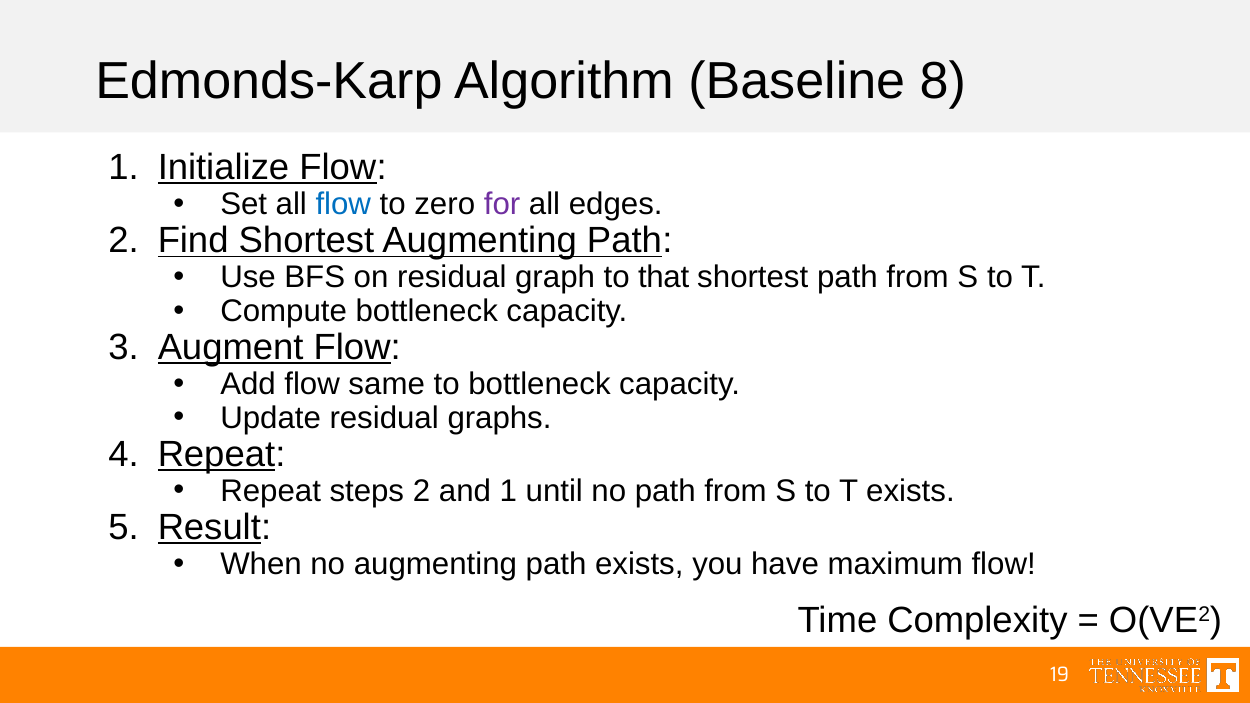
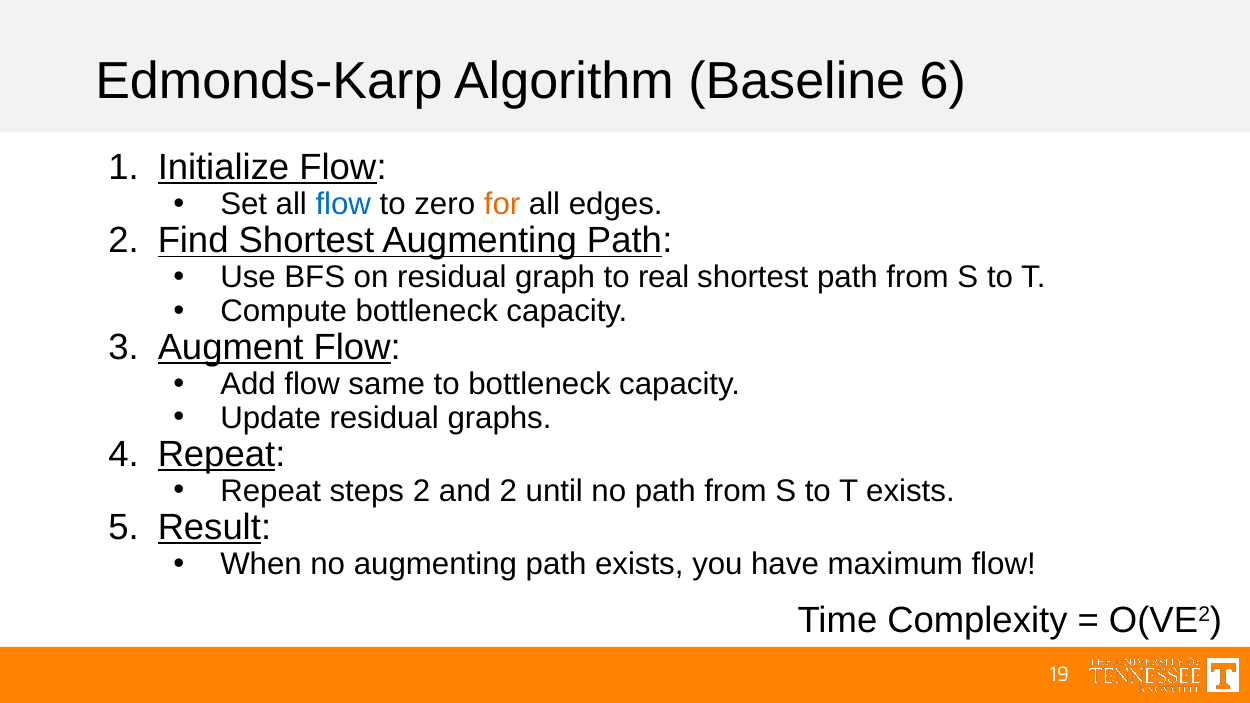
8: 8 -> 6
for colour: purple -> orange
that: that -> real
and 1: 1 -> 2
